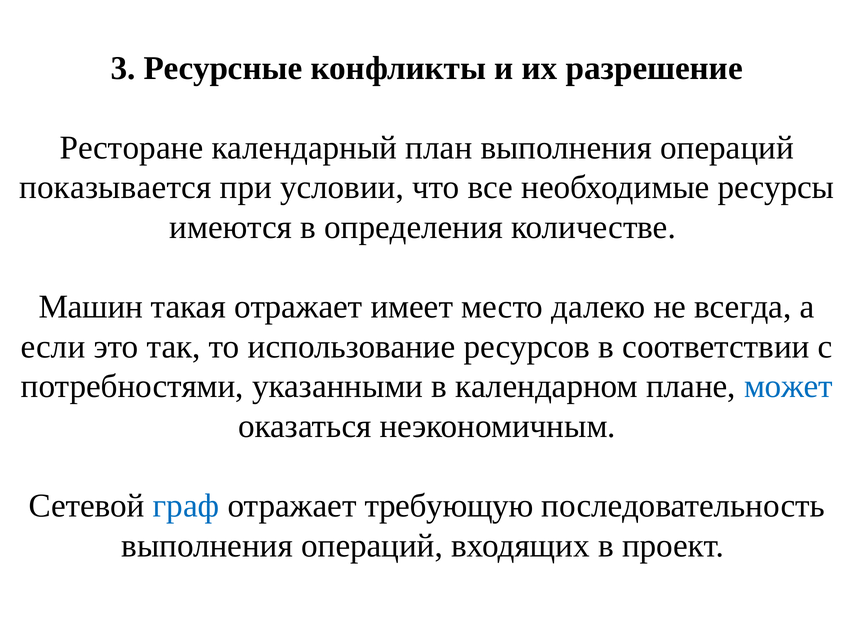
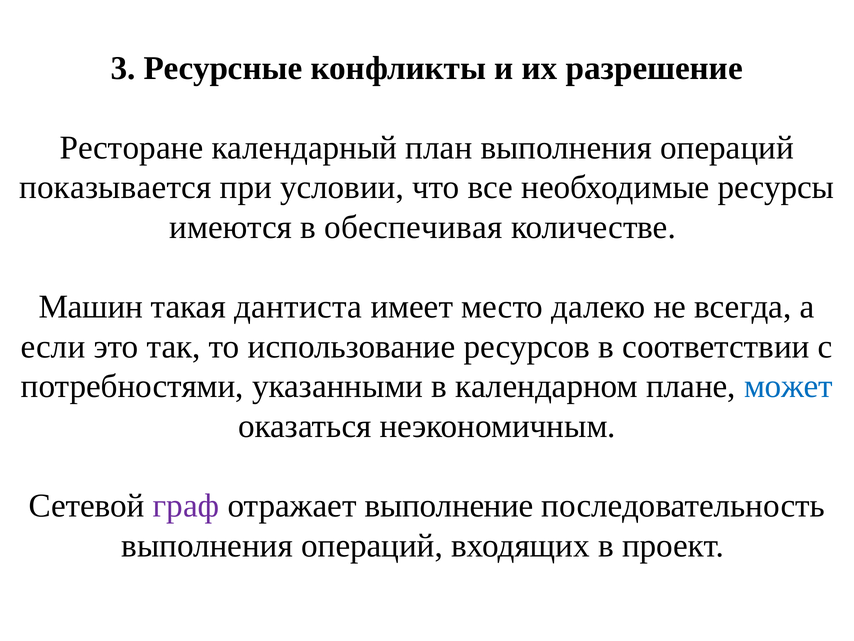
определения: определения -> обеспечивая
такая отражает: отражает -> дантиста
граф colour: blue -> purple
требующую: требующую -> выполнение
